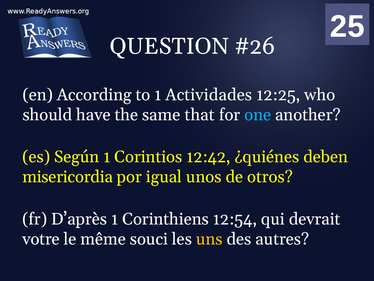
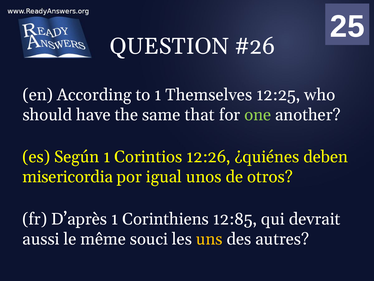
Actividades: Actividades -> Themselves
one colour: light blue -> light green
12:42: 12:42 -> 12:26
12:54: 12:54 -> 12:85
votre: votre -> aussi
